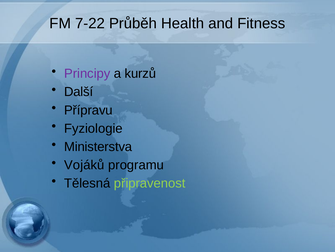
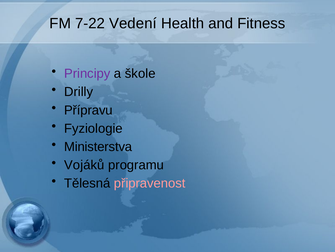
Průběh: Průběh -> Vedení
kurzů: kurzů -> škole
Další: Další -> Drilly
připravenost colour: light green -> pink
